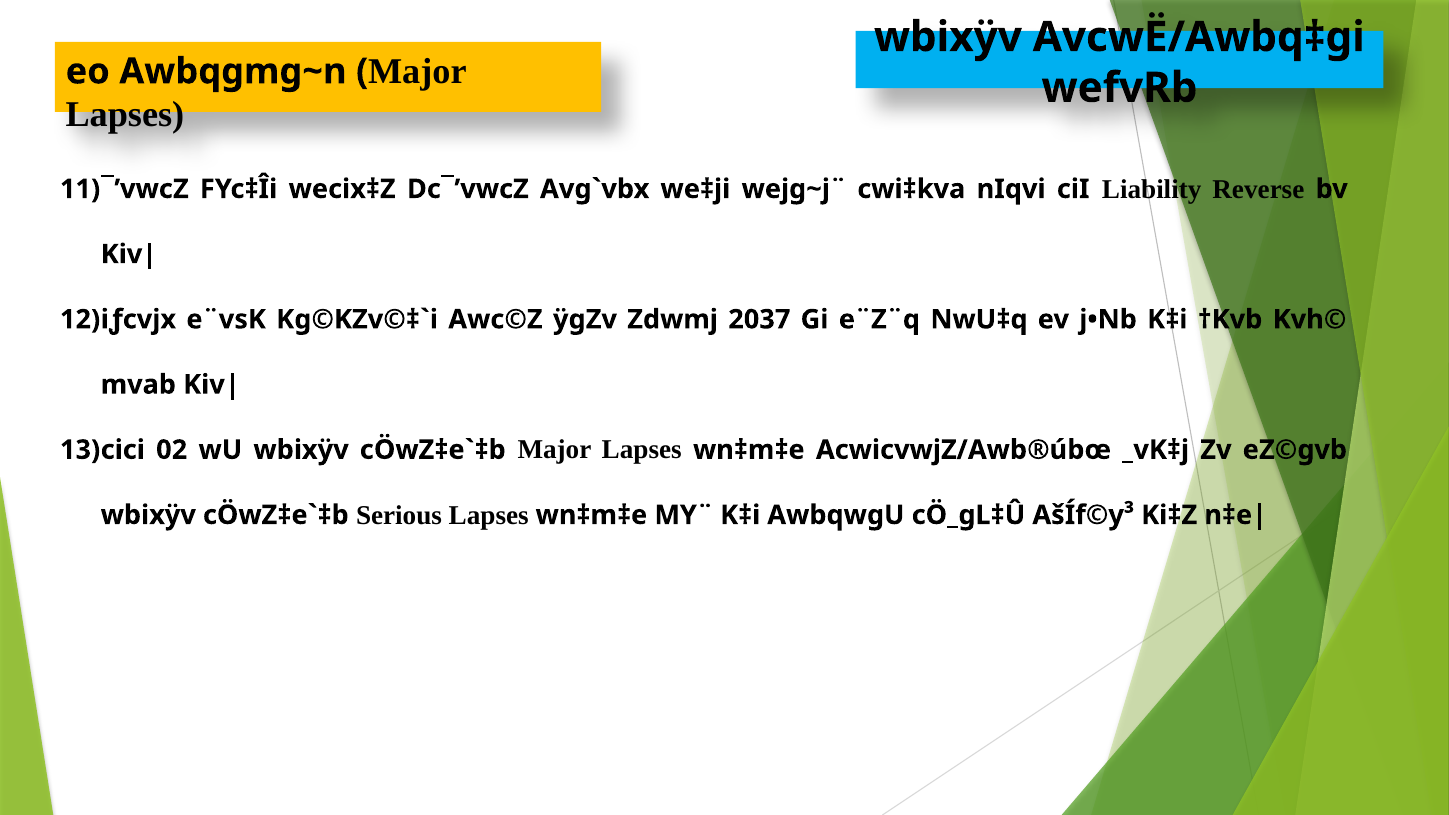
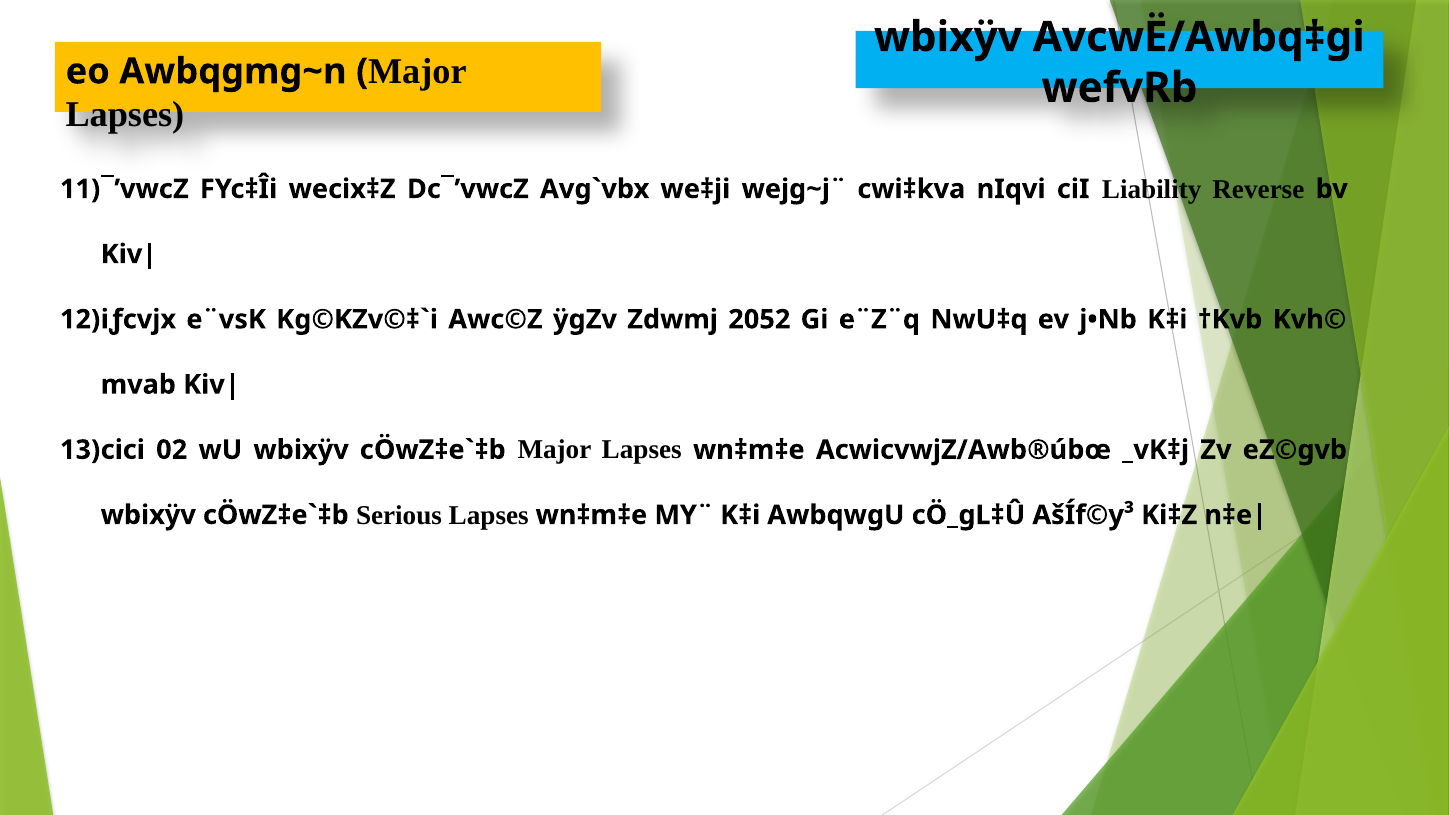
2037: 2037 -> 2052
